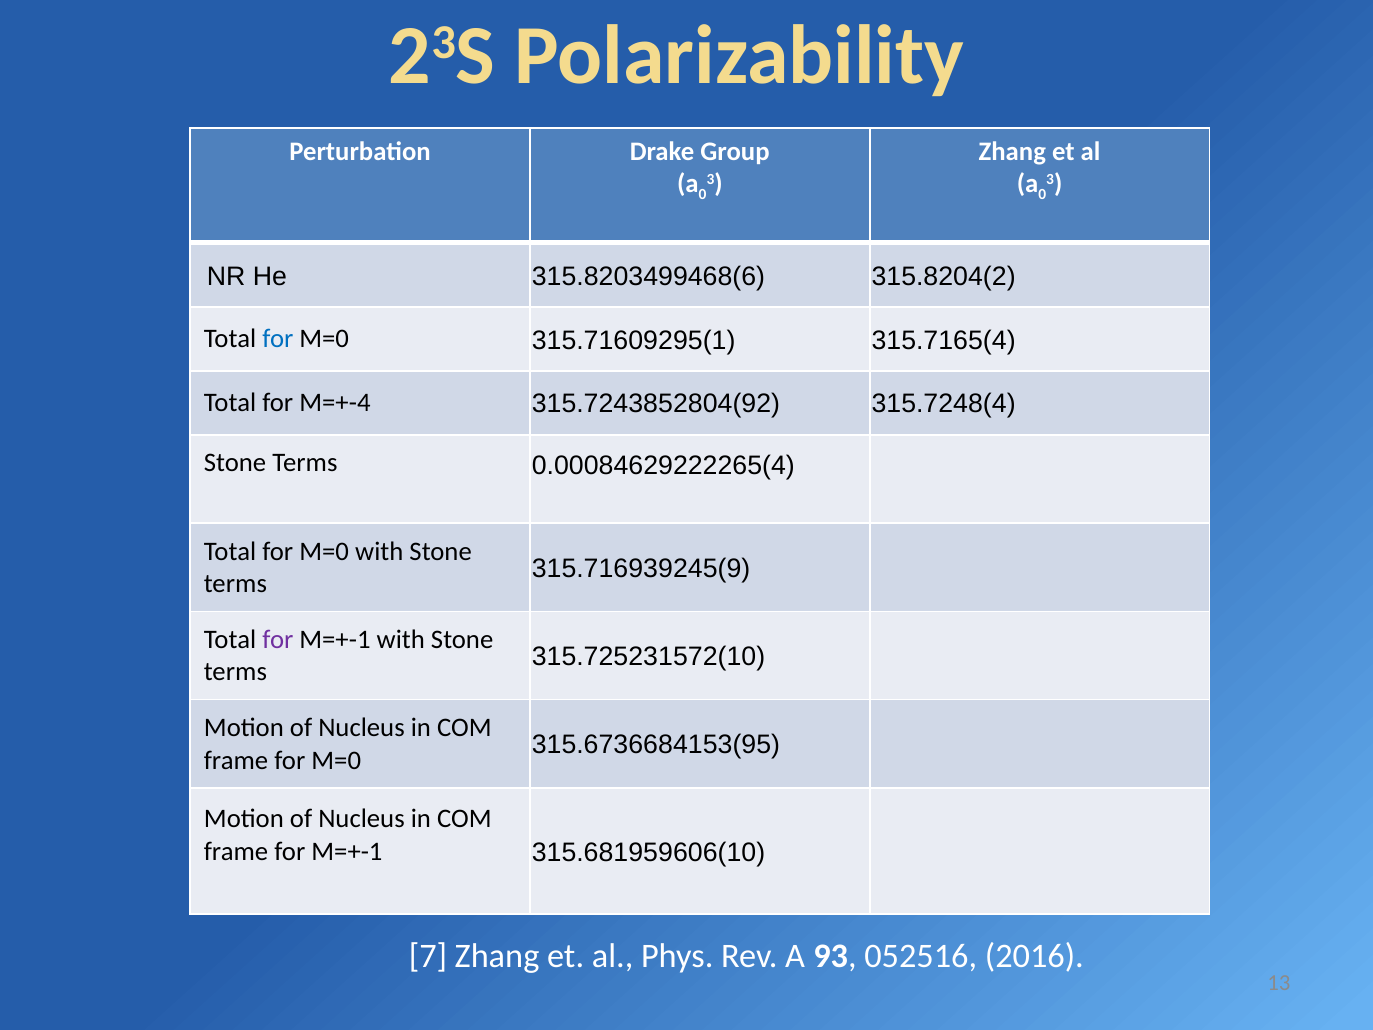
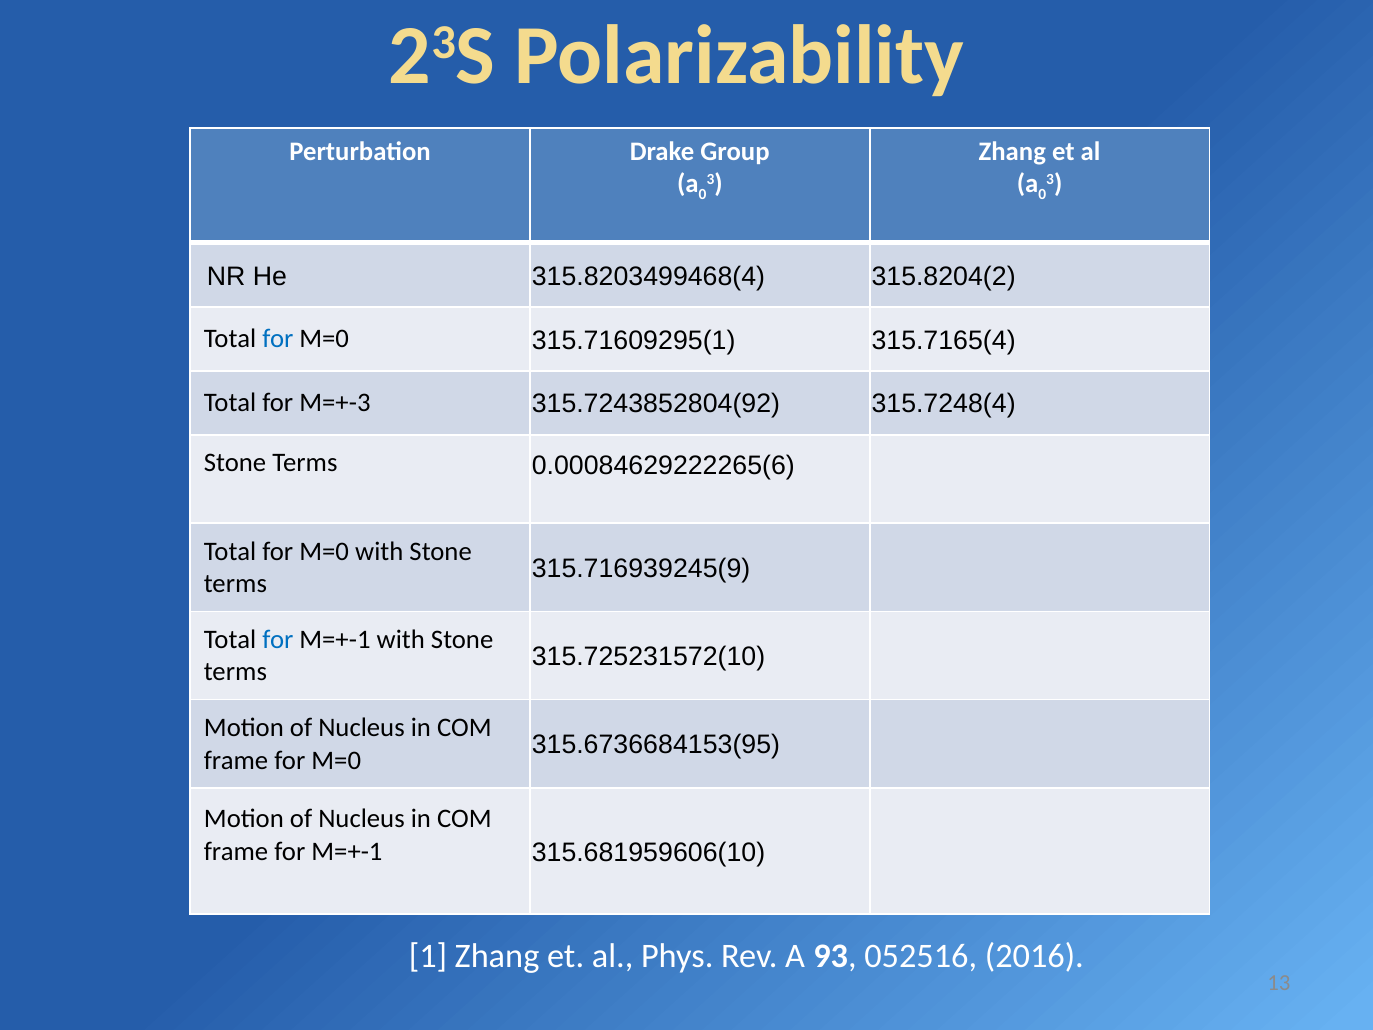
315.8203499468(6: 315.8203499468(6 -> 315.8203499468(4
M=+-4: M=+-4 -> M=+-3
0.00084629222265(4: 0.00084629222265(4 -> 0.00084629222265(6
for at (278, 639) colour: purple -> blue
7: 7 -> 1
